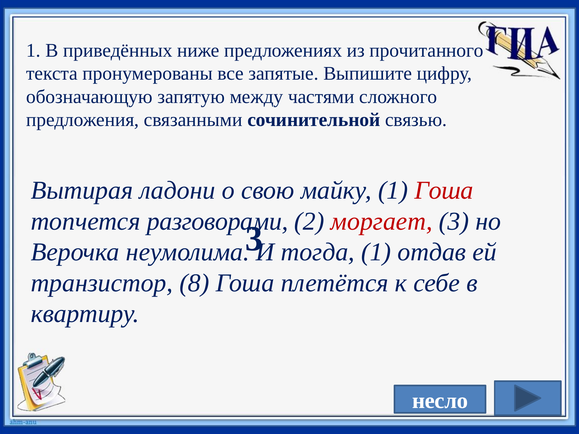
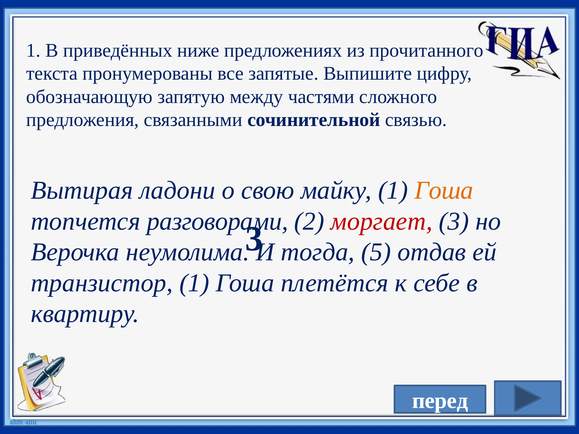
Гоша at (444, 190) colour: red -> orange
тогда 1: 1 -> 5
транзистор 8: 8 -> 1
несло: несло -> перед
